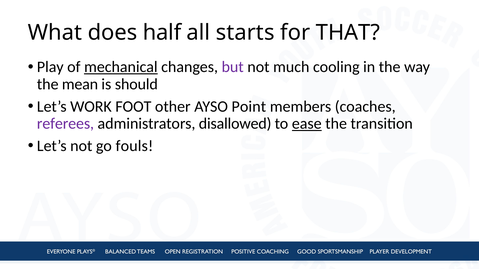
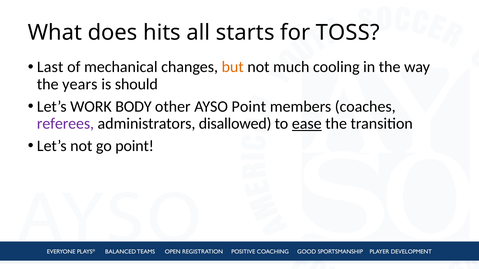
half: half -> hits
THAT: THAT -> TOSS
Play: Play -> Last
mechanical underline: present -> none
but colour: purple -> orange
mean: mean -> years
FOOT: FOOT -> BODY
go fouls: fouls -> point
